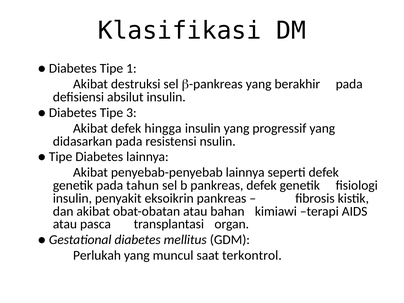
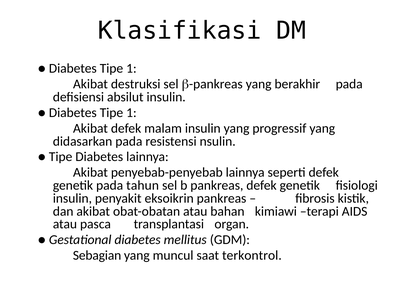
3 at (131, 113): 3 -> 1
hingga: hingga -> malam
Perlukah: Perlukah -> Sebagian
